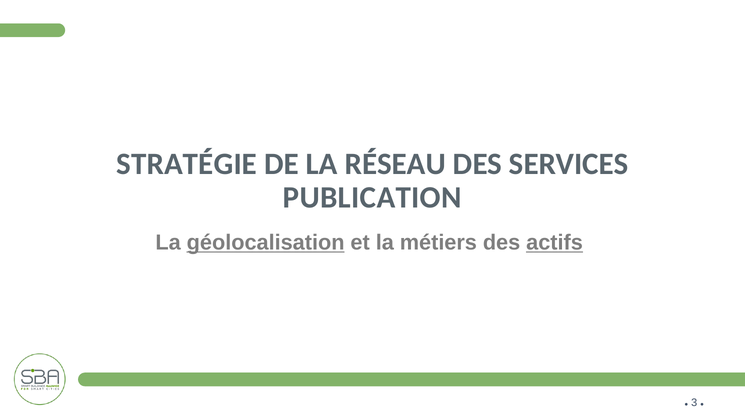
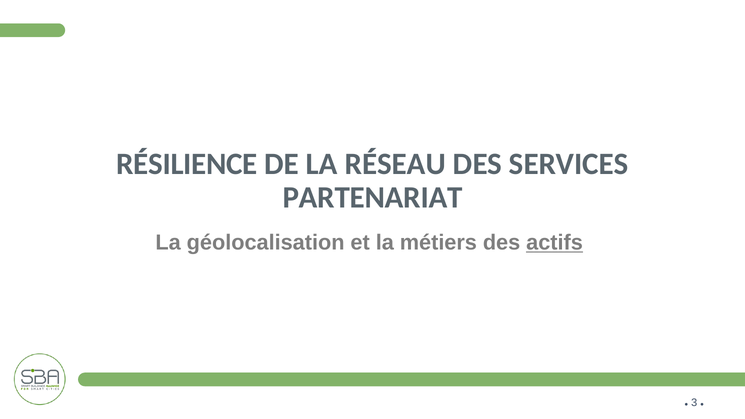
STRATÉGIE: STRATÉGIE -> RÉSILIENCE
PUBLICATION: PUBLICATION -> PARTENARIAT
géolocalisation underline: present -> none
